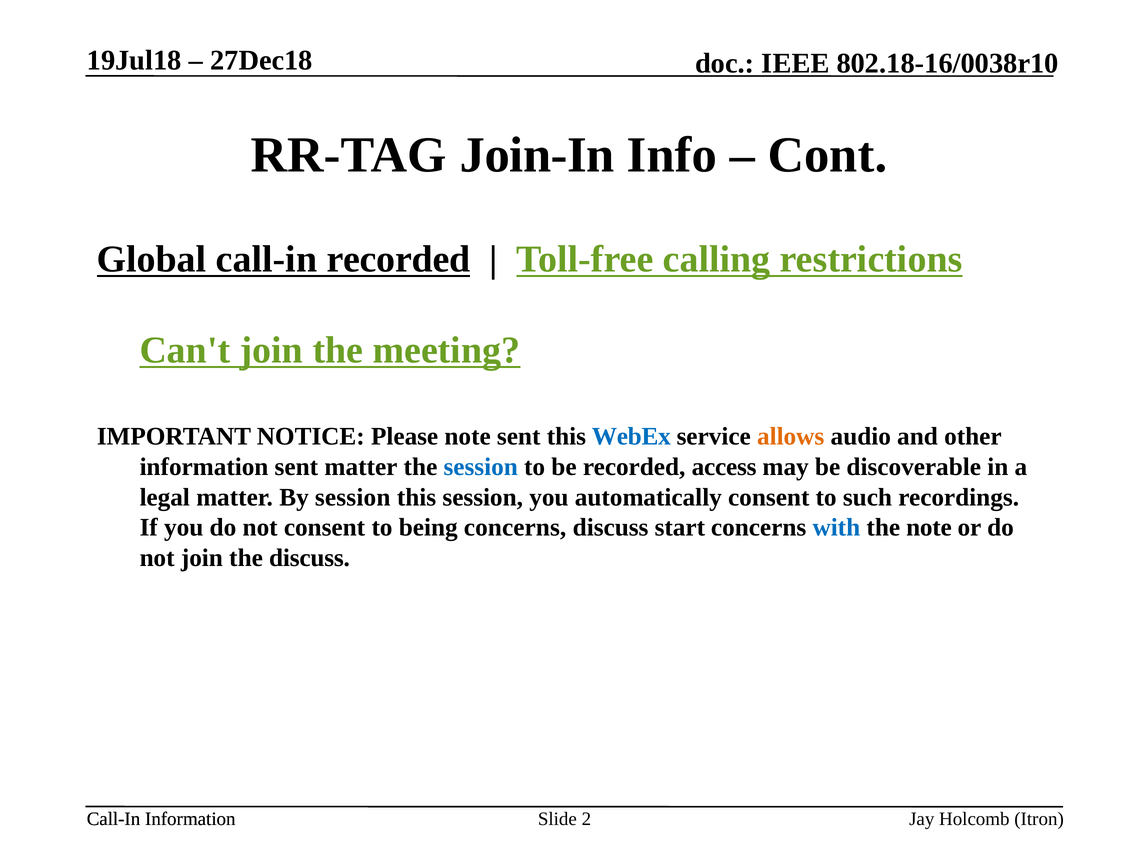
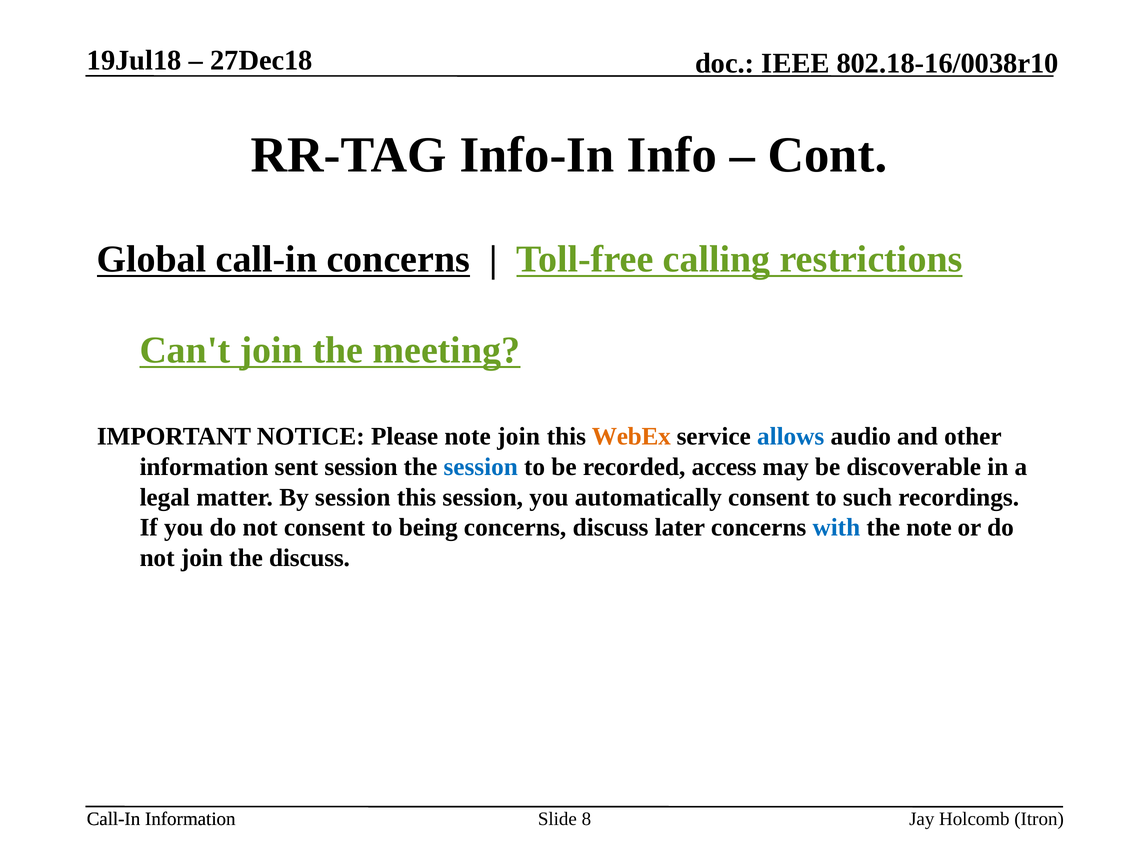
Join-In: Join-In -> Info-In
call-in recorded: recorded -> concerns
note sent: sent -> join
WebEx colour: blue -> orange
allows colour: orange -> blue
sent matter: matter -> session
start: start -> later
2: 2 -> 8
